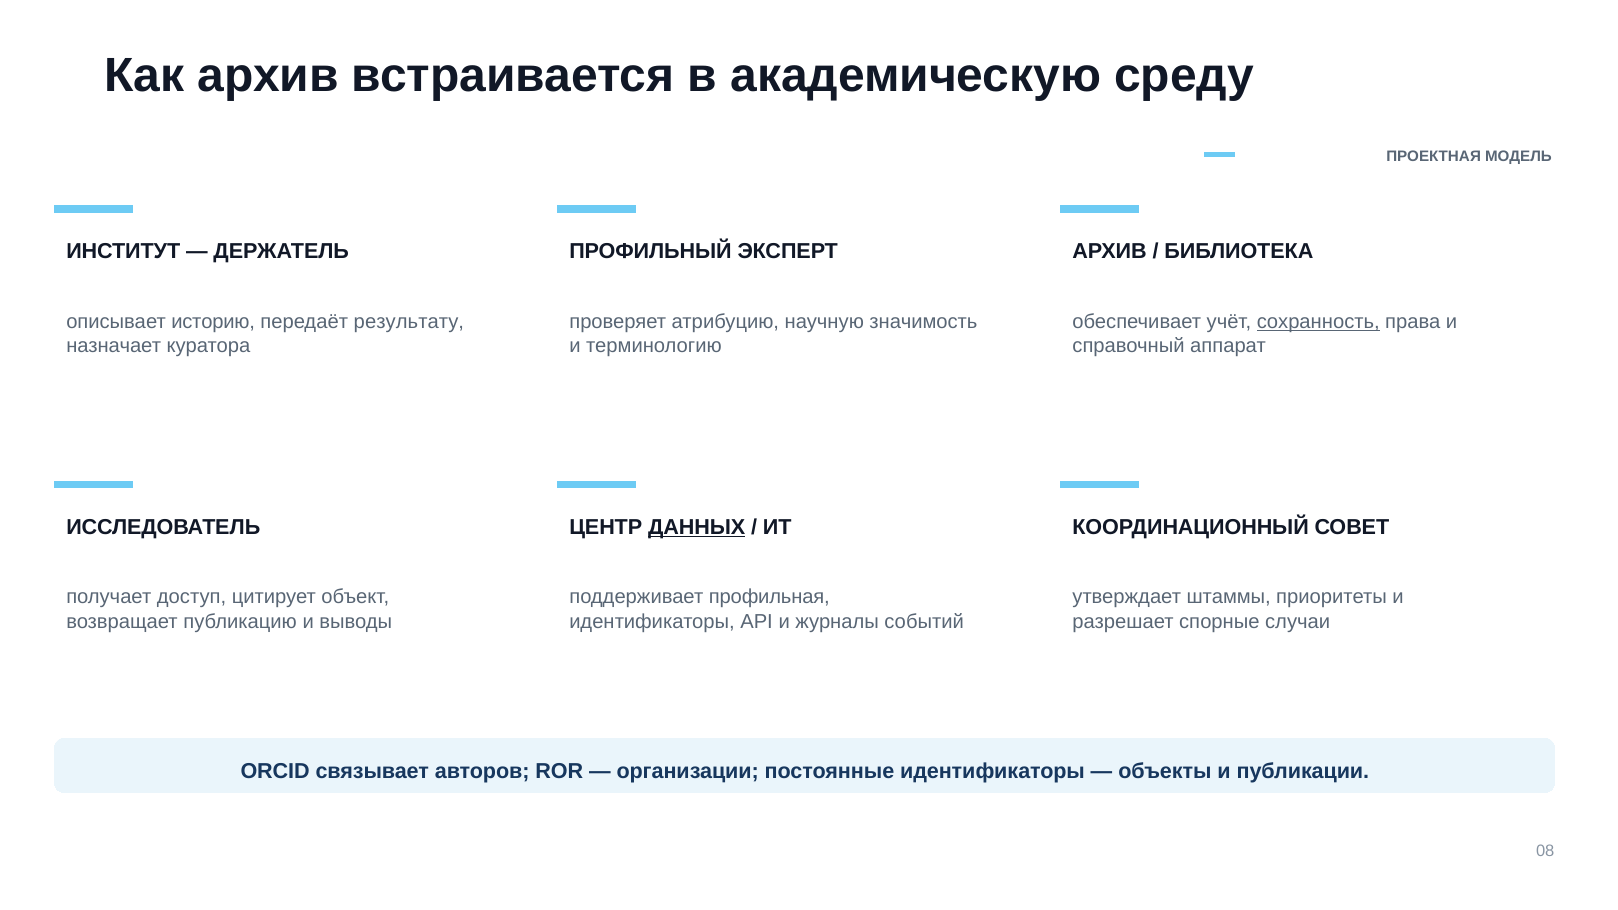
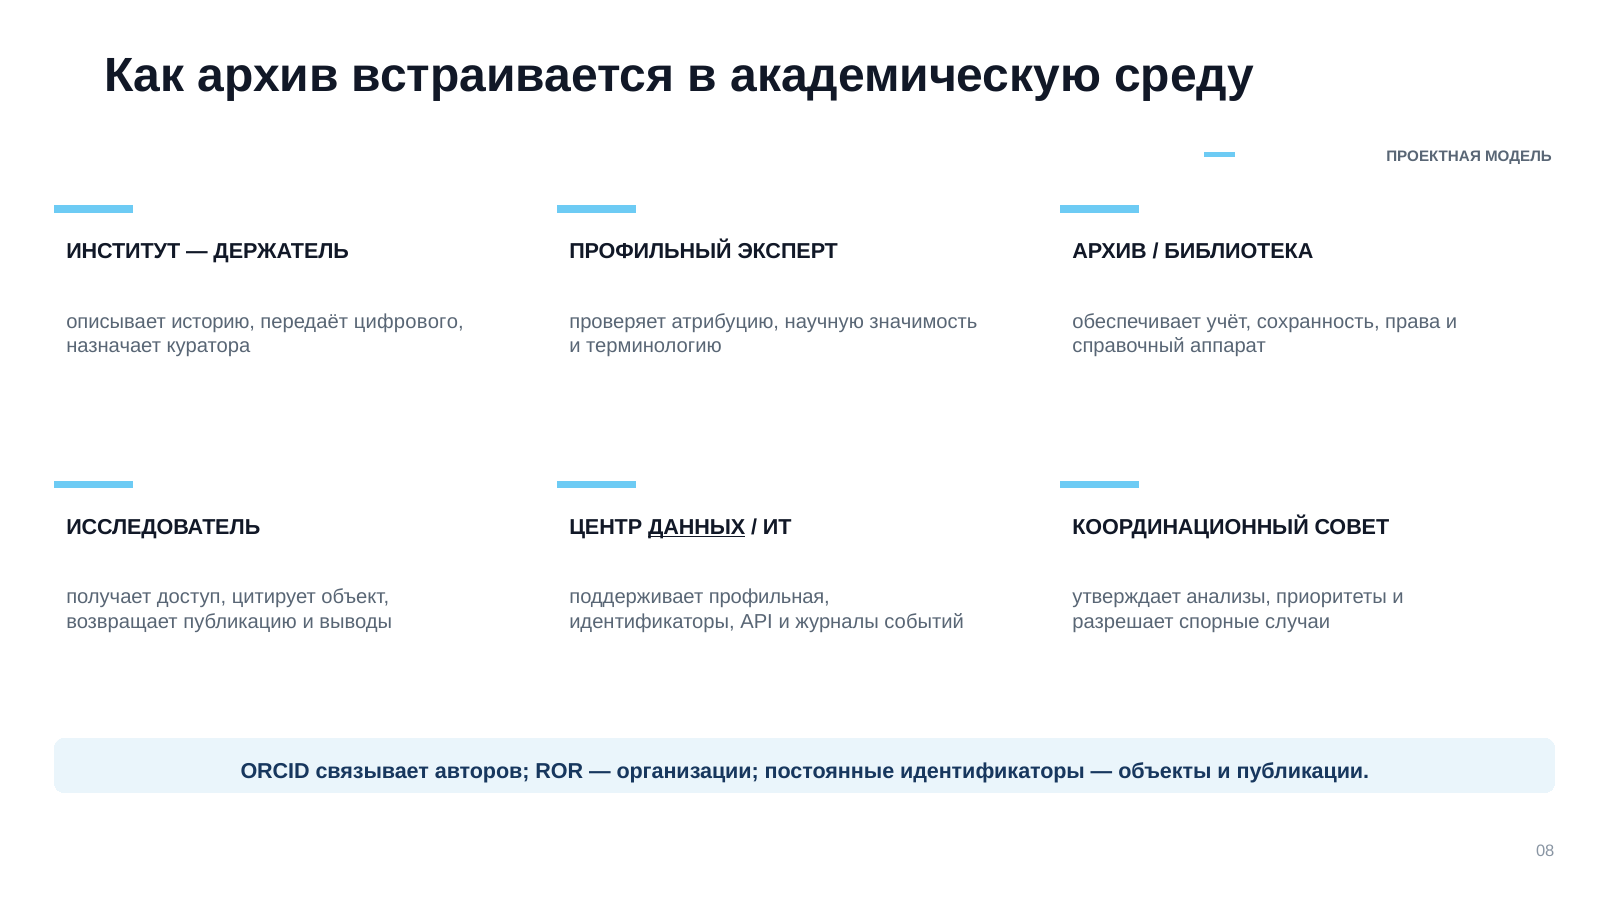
результату: результату -> цифрового
сохранность underline: present -> none
штаммы: штаммы -> анализы
